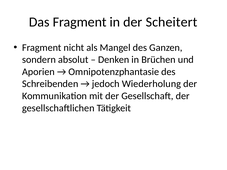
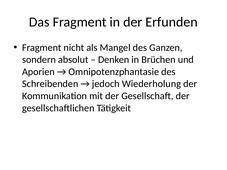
Scheitert: Scheitert -> Erfunden
